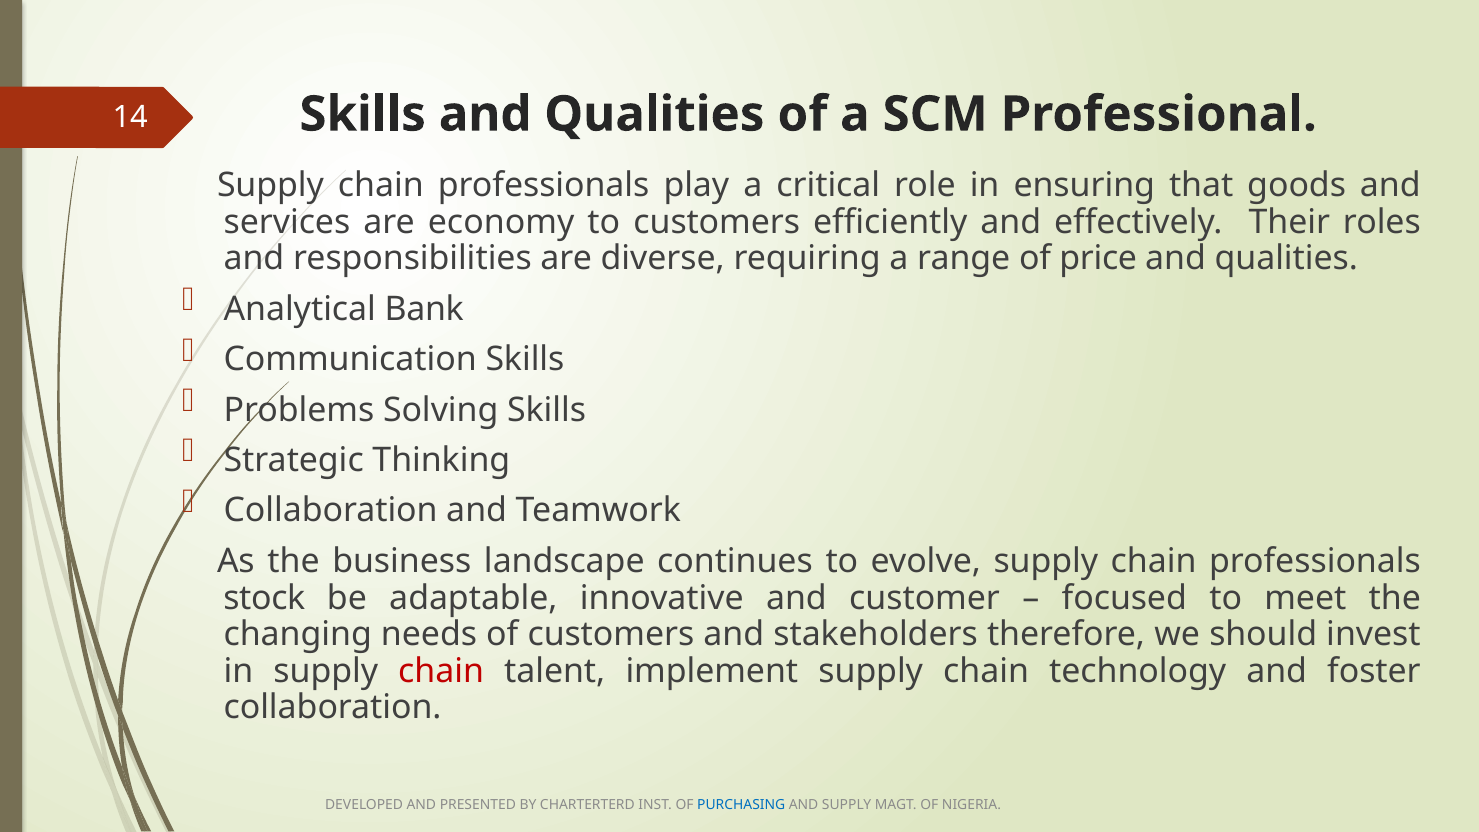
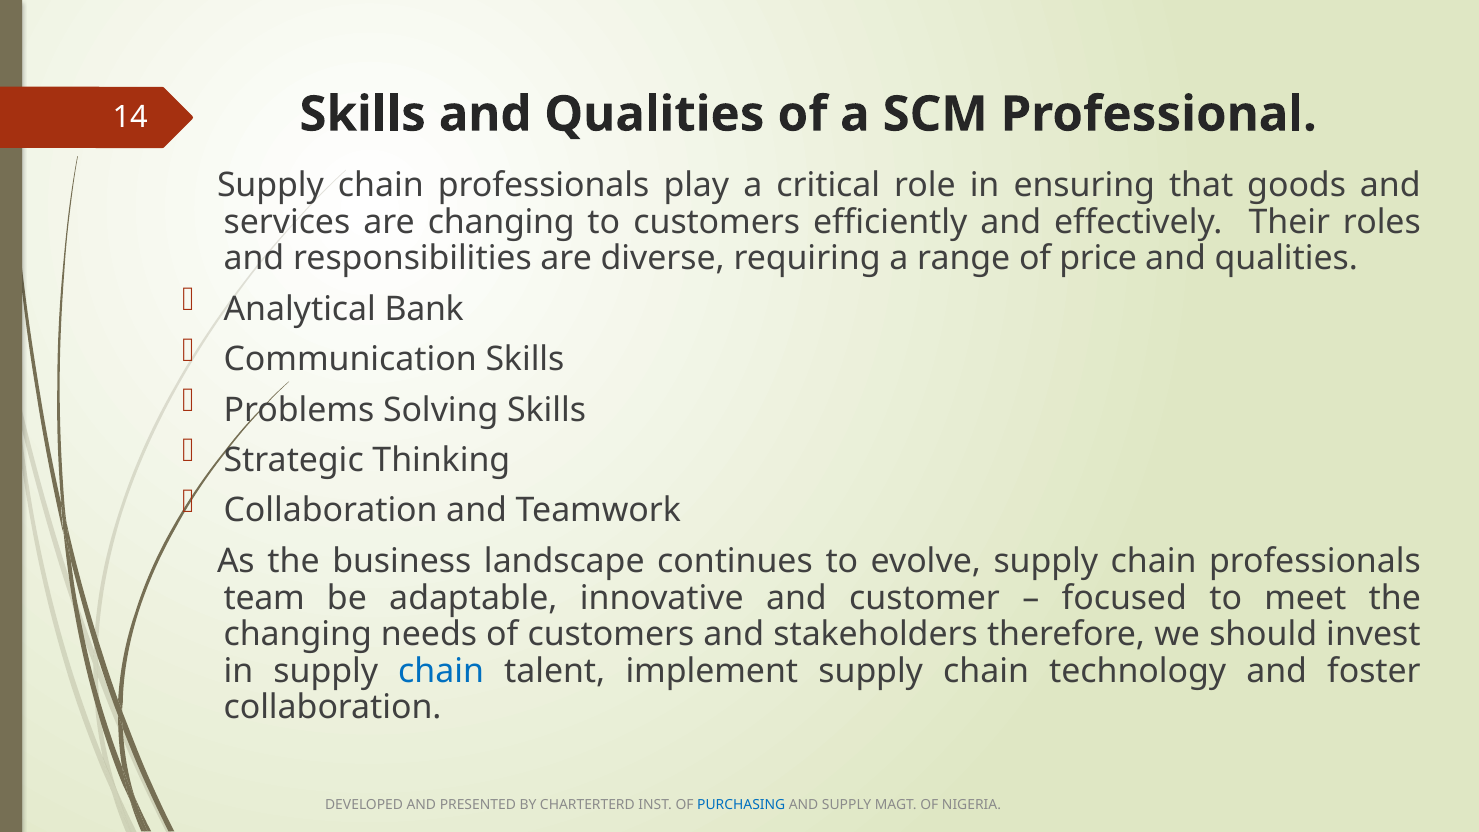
are economy: economy -> changing
stock: stock -> team
chain at (441, 671) colour: red -> blue
